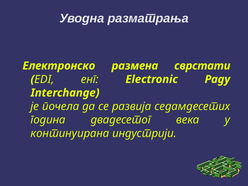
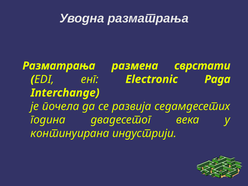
Eлектронскo at (59, 66): Eлектронскo -> Разматрања
Раду: Раду -> Рада
